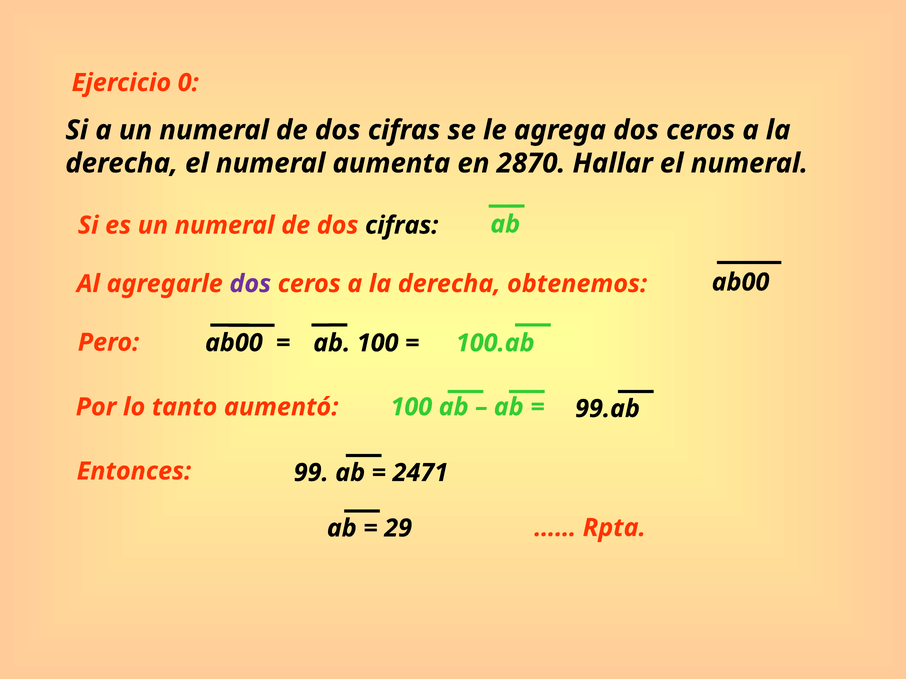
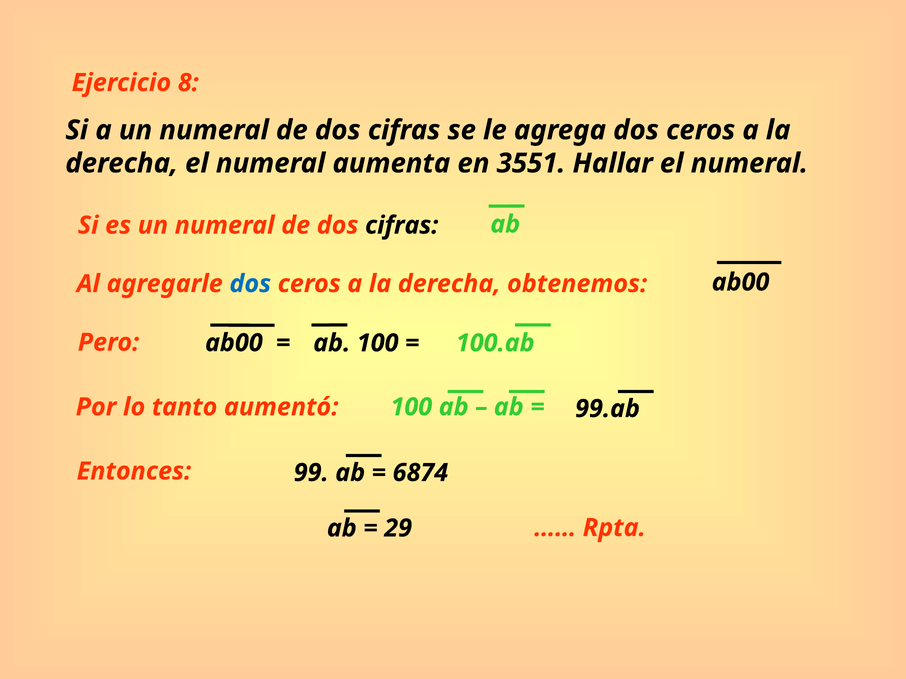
0: 0 -> 8
2870: 2870 -> 3551
dos at (250, 284) colour: purple -> blue
2471: 2471 -> 6874
